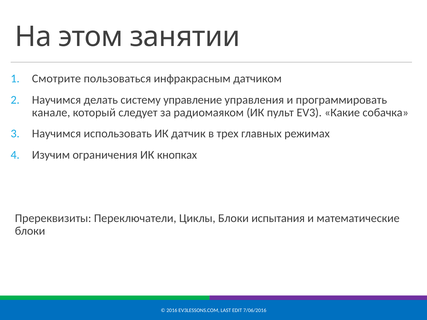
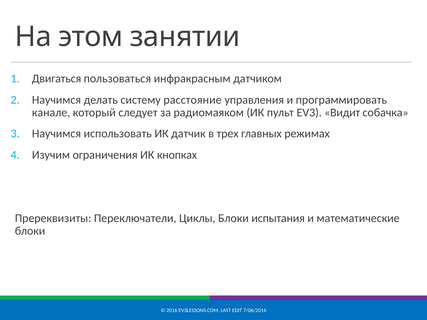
Смотрите: Смотрите -> Двигаться
управление: управление -> расстояние
Какие: Какие -> Видит
